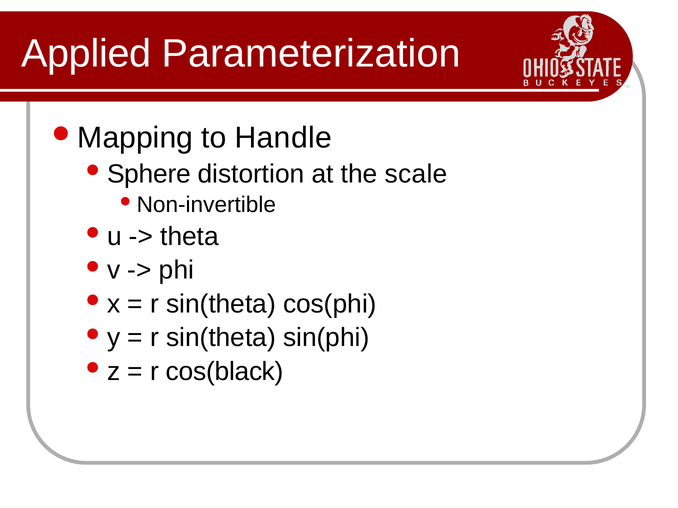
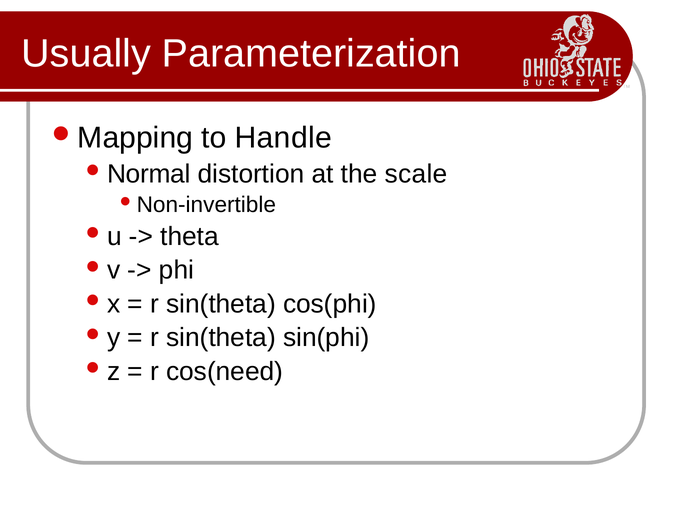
Applied: Applied -> Usually
Sphere: Sphere -> Normal
cos(black: cos(black -> cos(need
